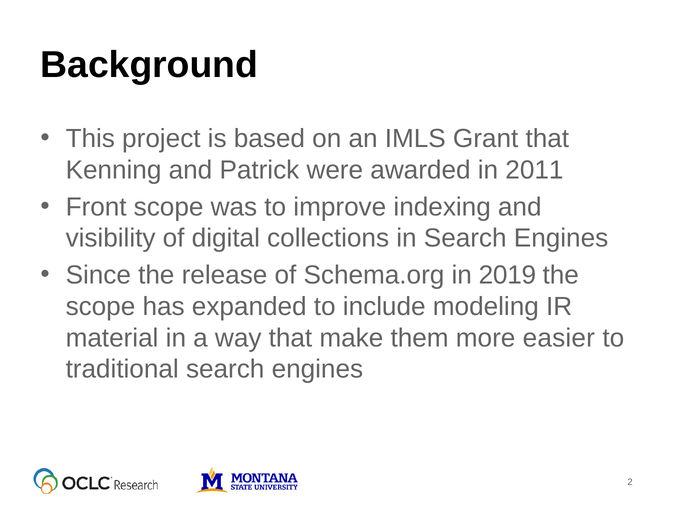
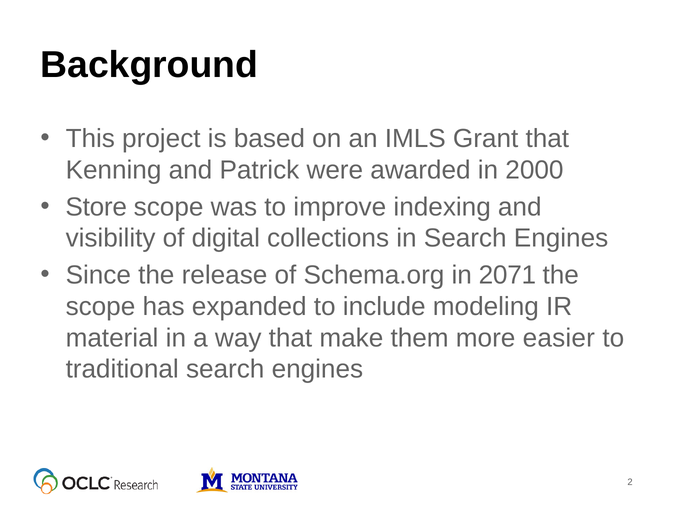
2011: 2011 -> 2000
Front: Front -> Store
2019: 2019 -> 2071
